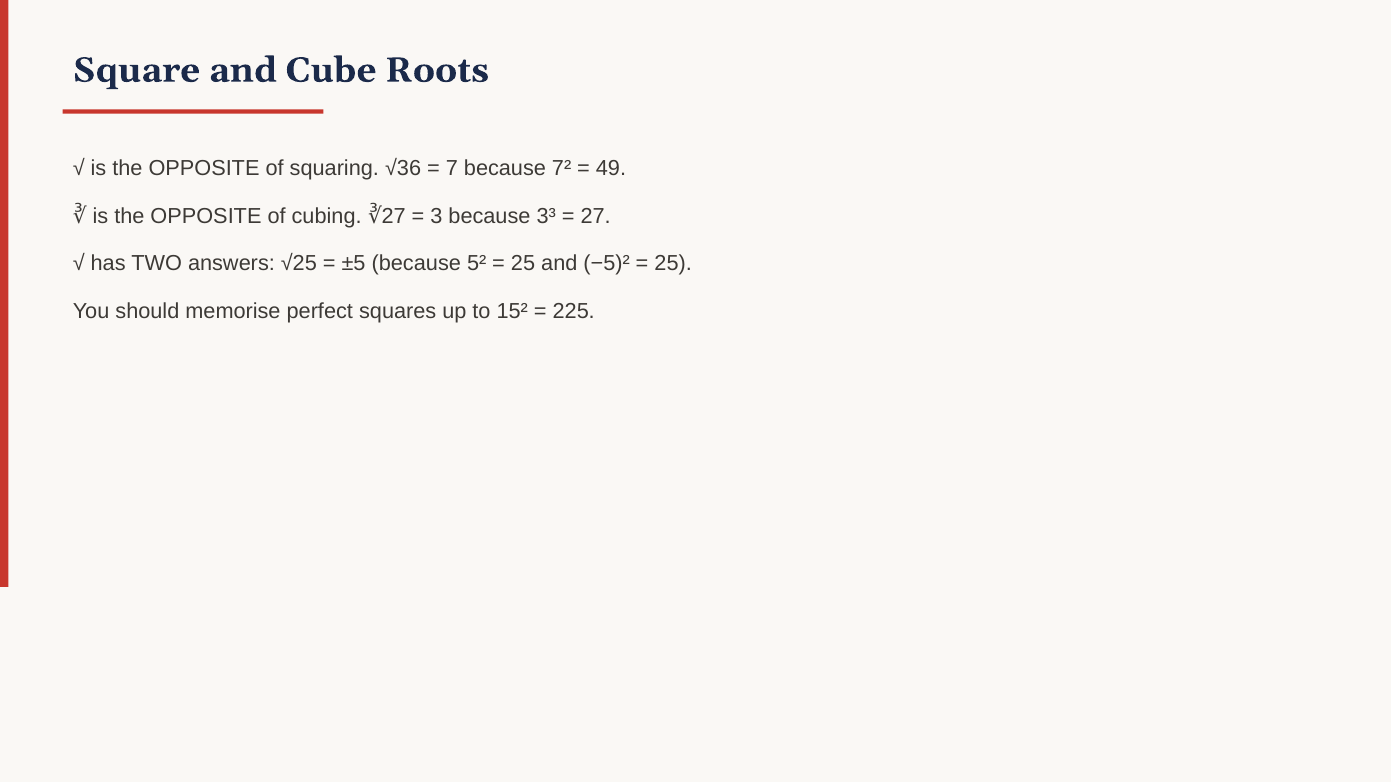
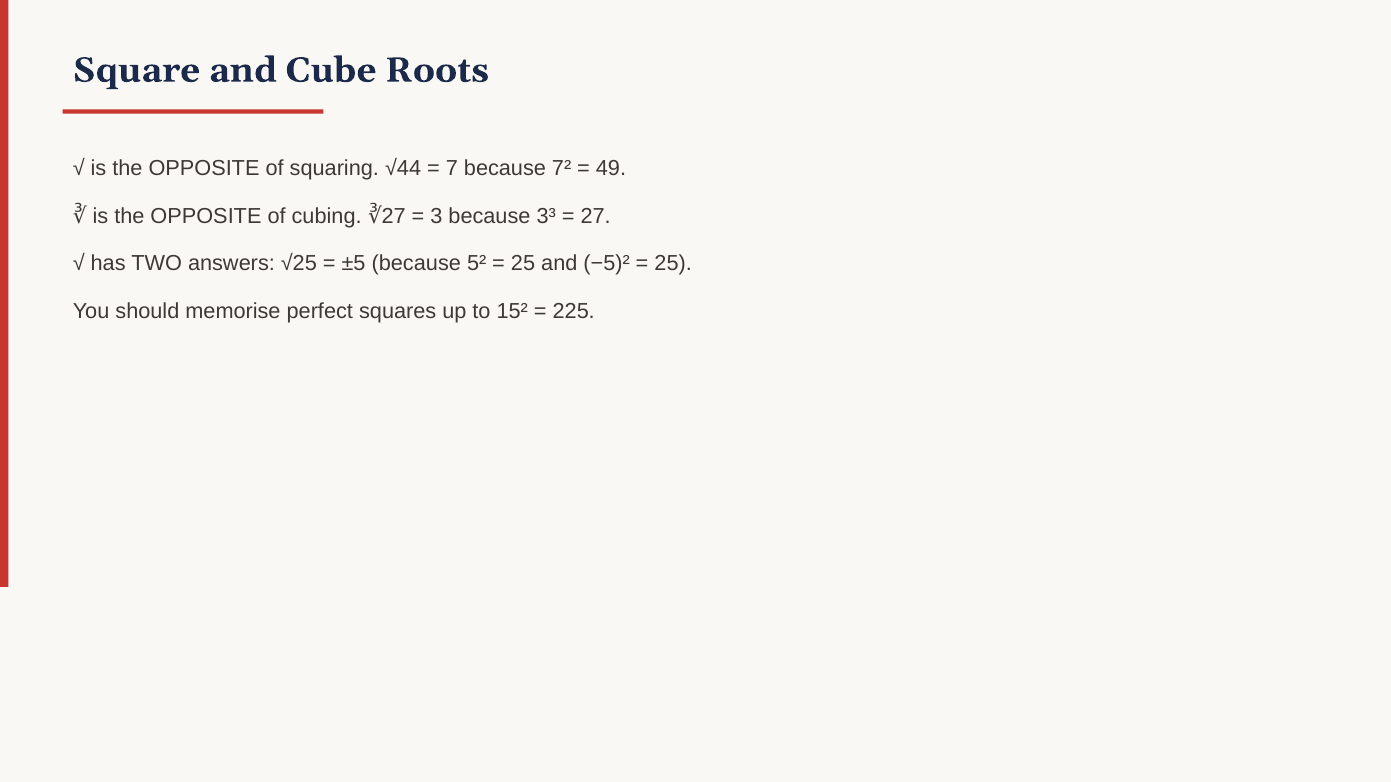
√36: √36 -> √44
